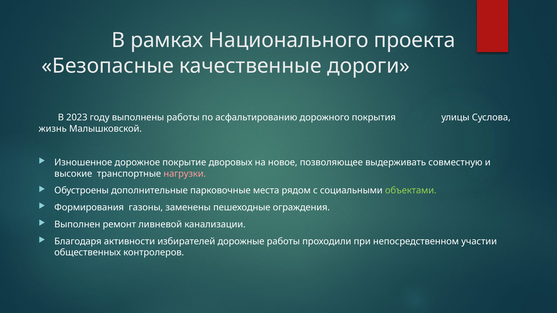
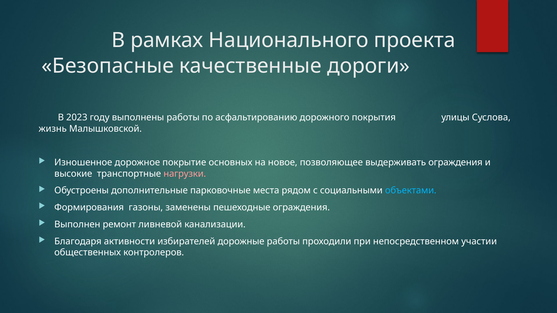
дворовых: дворовых -> основных
выдерживать совместную: совместную -> ограждения
объектами colour: light green -> light blue
